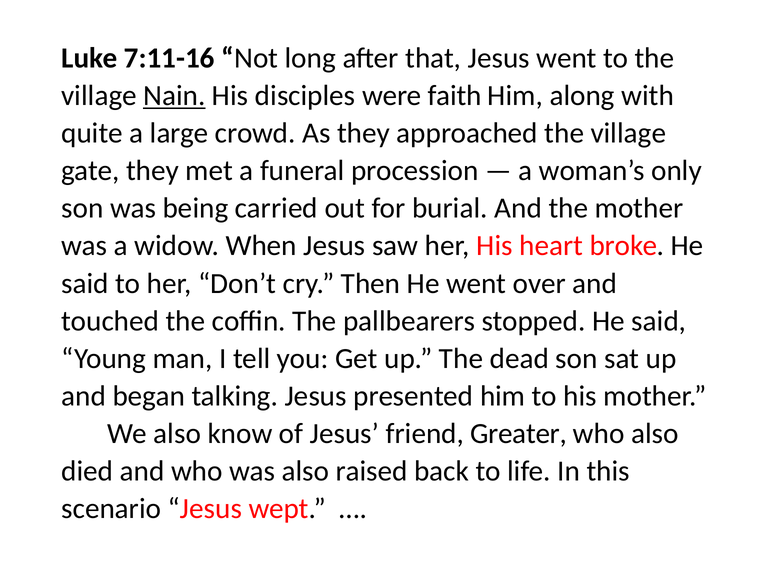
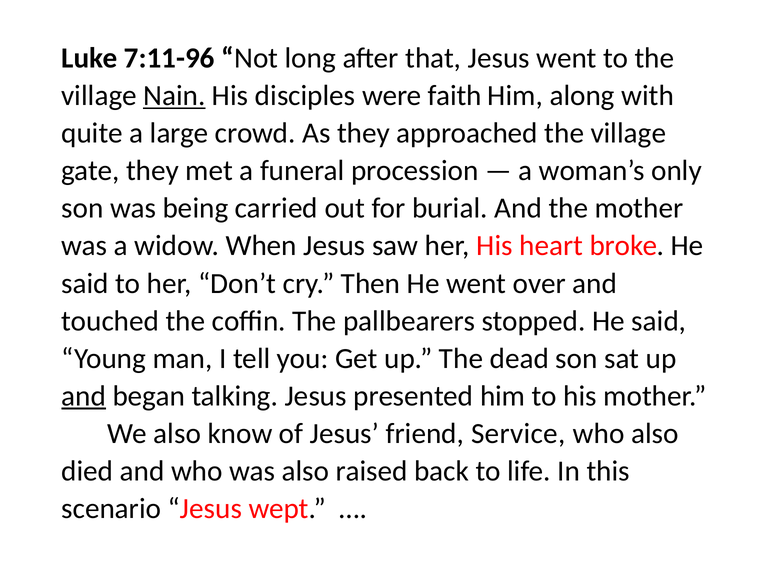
7:11-16: 7:11-16 -> 7:11-96
and at (84, 396) underline: none -> present
Greater: Greater -> Service
